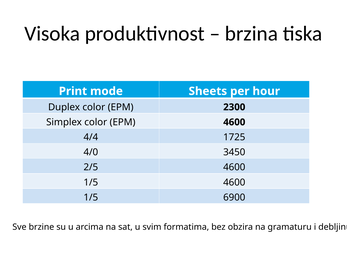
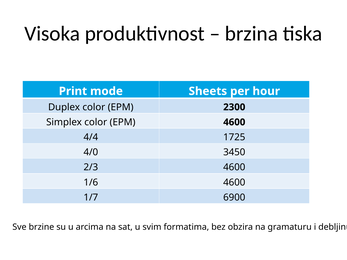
2/5: 2/5 -> 2/3
1/5 at (91, 183): 1/5 -> 1/6
1/5 at (91, 198): 1/5 -> 1/7
